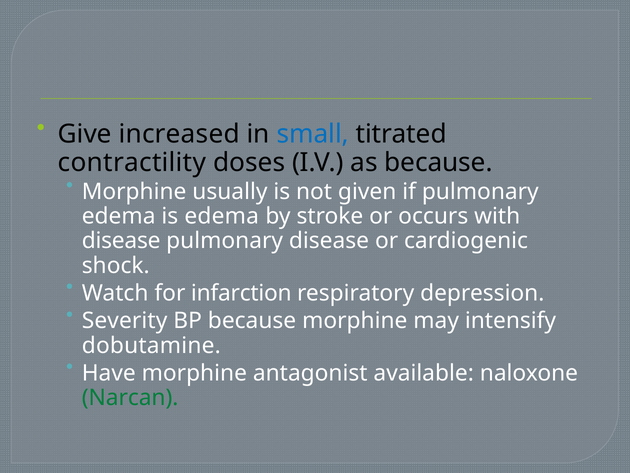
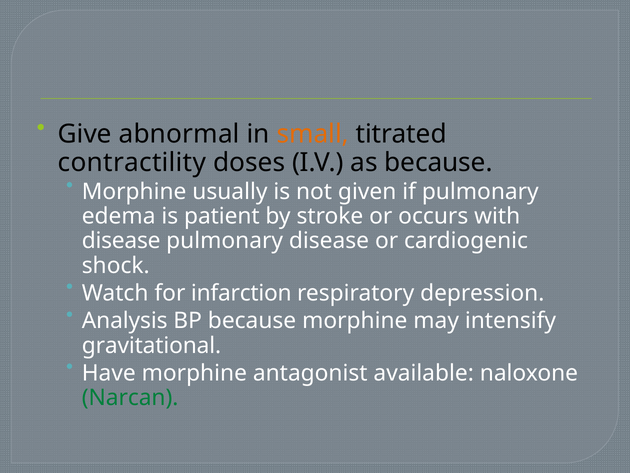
increased: increased -> abnormal
small colour: blue -> orange
is edema: edema -> patient
Severity: Severity -> Analysis
dobutamine: dobutamine -> gravitational
